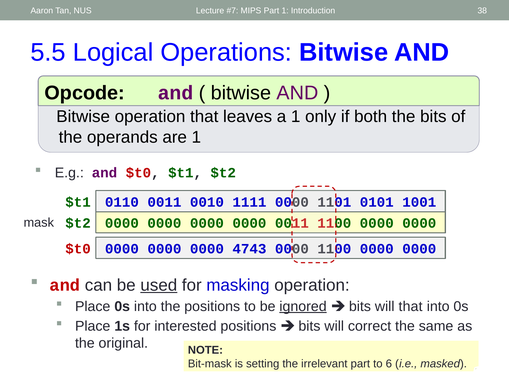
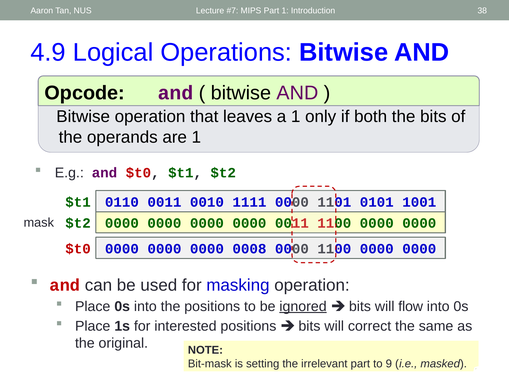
5.5: 5.5 -> 4.9
4743: 4743 -> 0008
used underline: present -> none
will that: that -> flow
6: 6 -> 9
